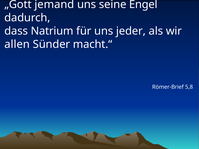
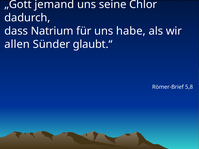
Engel: Engel -> Chlor
jeder: jeder -> habe
macht.“: macht.“ -> glaubt.“
